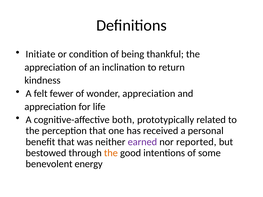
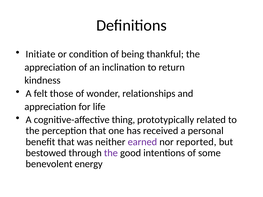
fewer: fewer -> those
wonder appreciation: appreciation -> relationships
both: both -> thing
the at (111, 153) colour: orange -> purple
